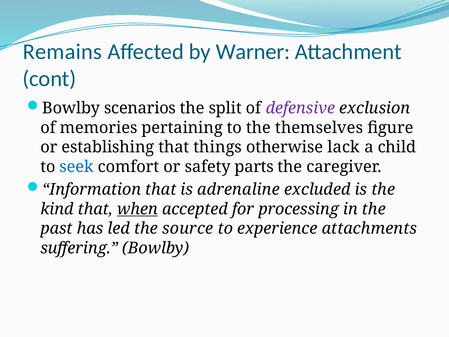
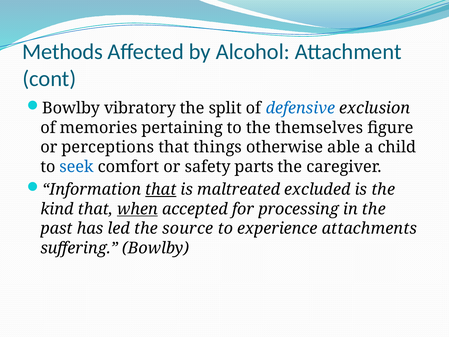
Remains: Remains -> Methods
Warner: Warner -> Alcohol
scenarios: scenarios -> vibratory
defensive colour: purple -> blue
establishing: establishing -> perceptions
lack: lack -> able
that at (161, 189) underline: none -> present
adrenaline: adrenaline -> maltreated
